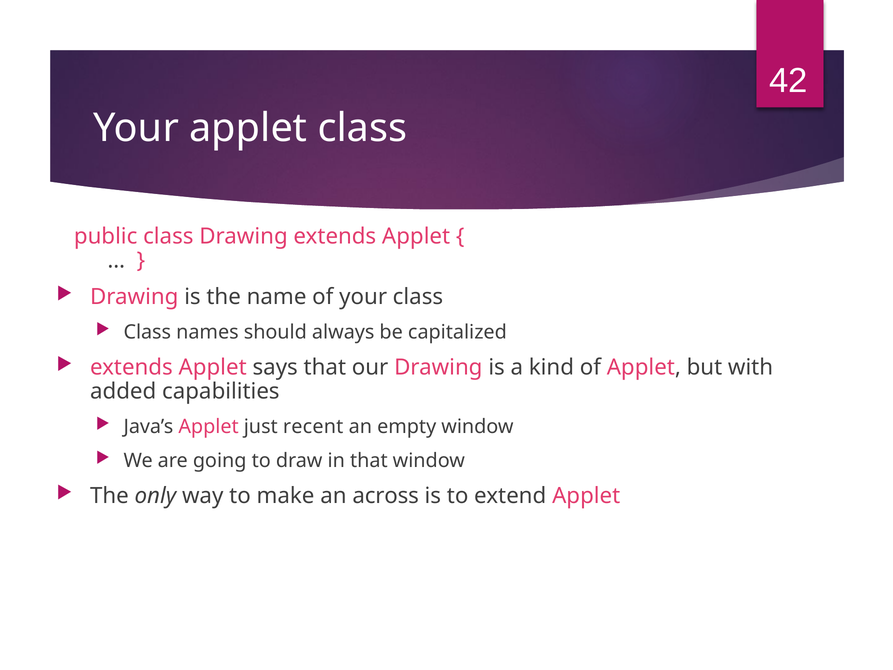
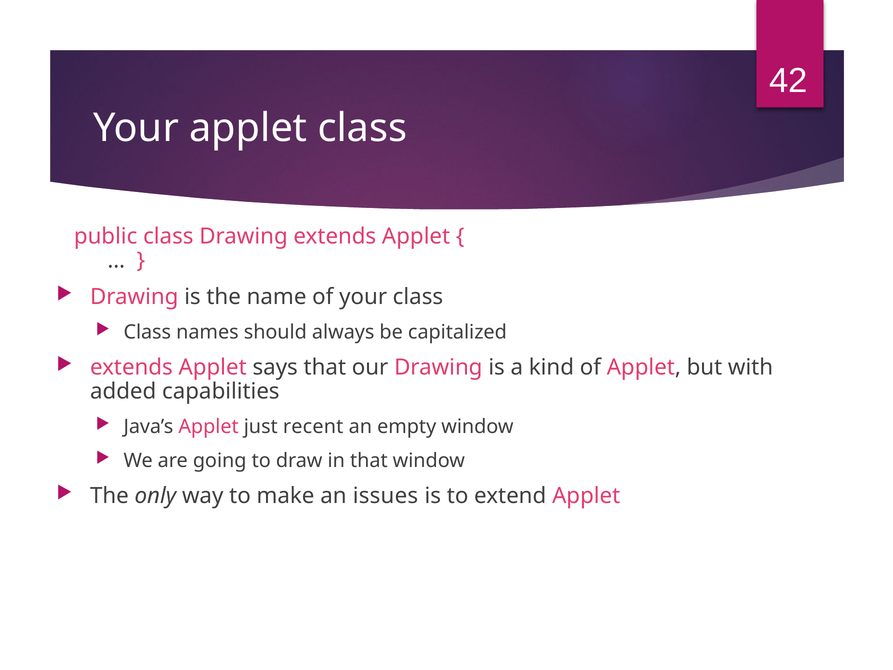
across: across -> issues
